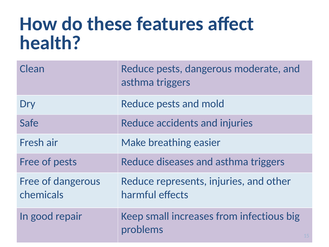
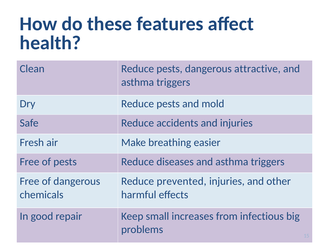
moderate: moderate -> attractive
represents: represents -> prevented
